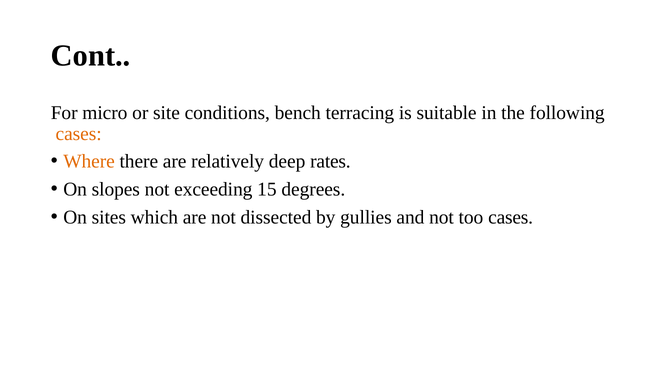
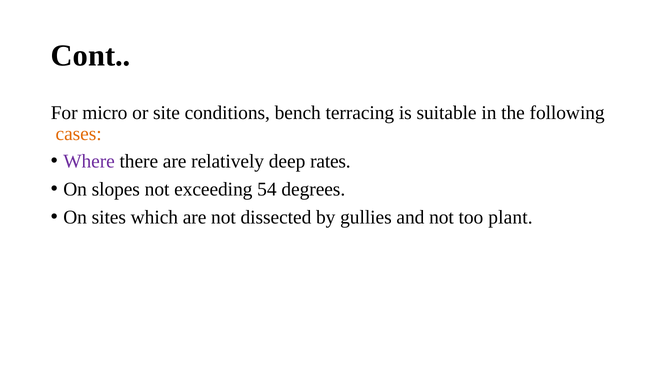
Where colour: orange -> purple
15: 15 -> 54
too cases: cases -> plant
